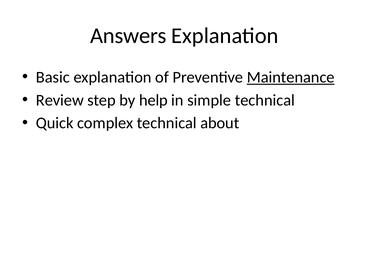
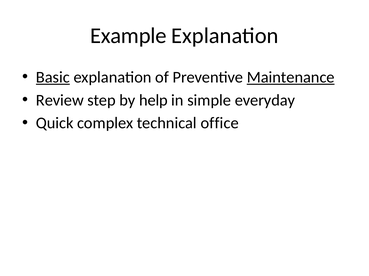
Answers: Answers -> Example
Basic underline: none -> present
simple technical: technical -> everyday
about: about -> office
